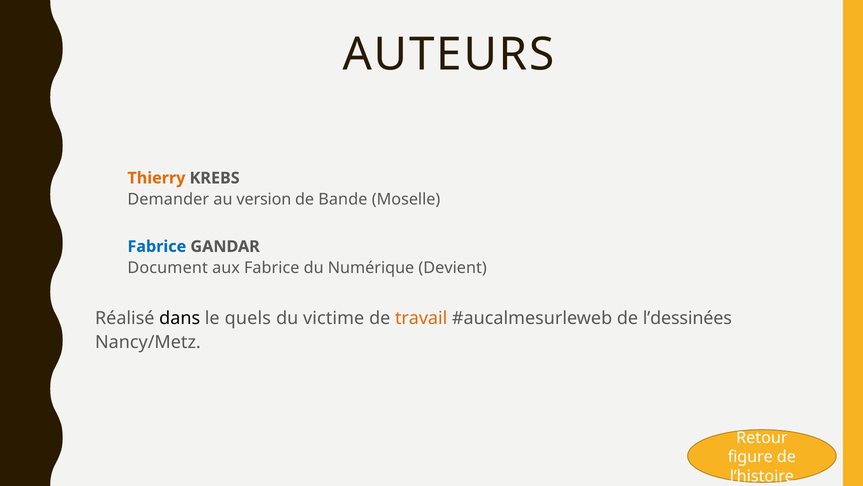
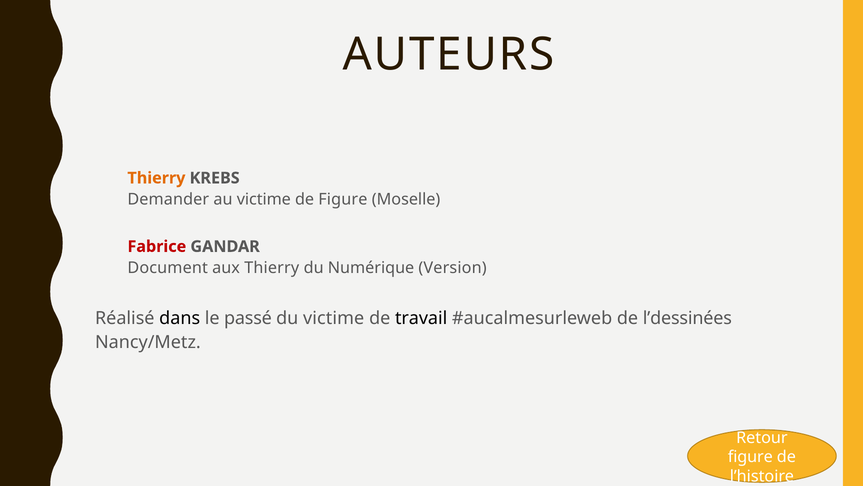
au version: version -> victime
de Bande: Bande -> Figure
Fabrice at (157, 246) colour: blue -> red
aux Fabrice: Fabrice -> Thierry
Devient: Devient -> Version
quels: quels -> passé
travail colour: orange -> black
